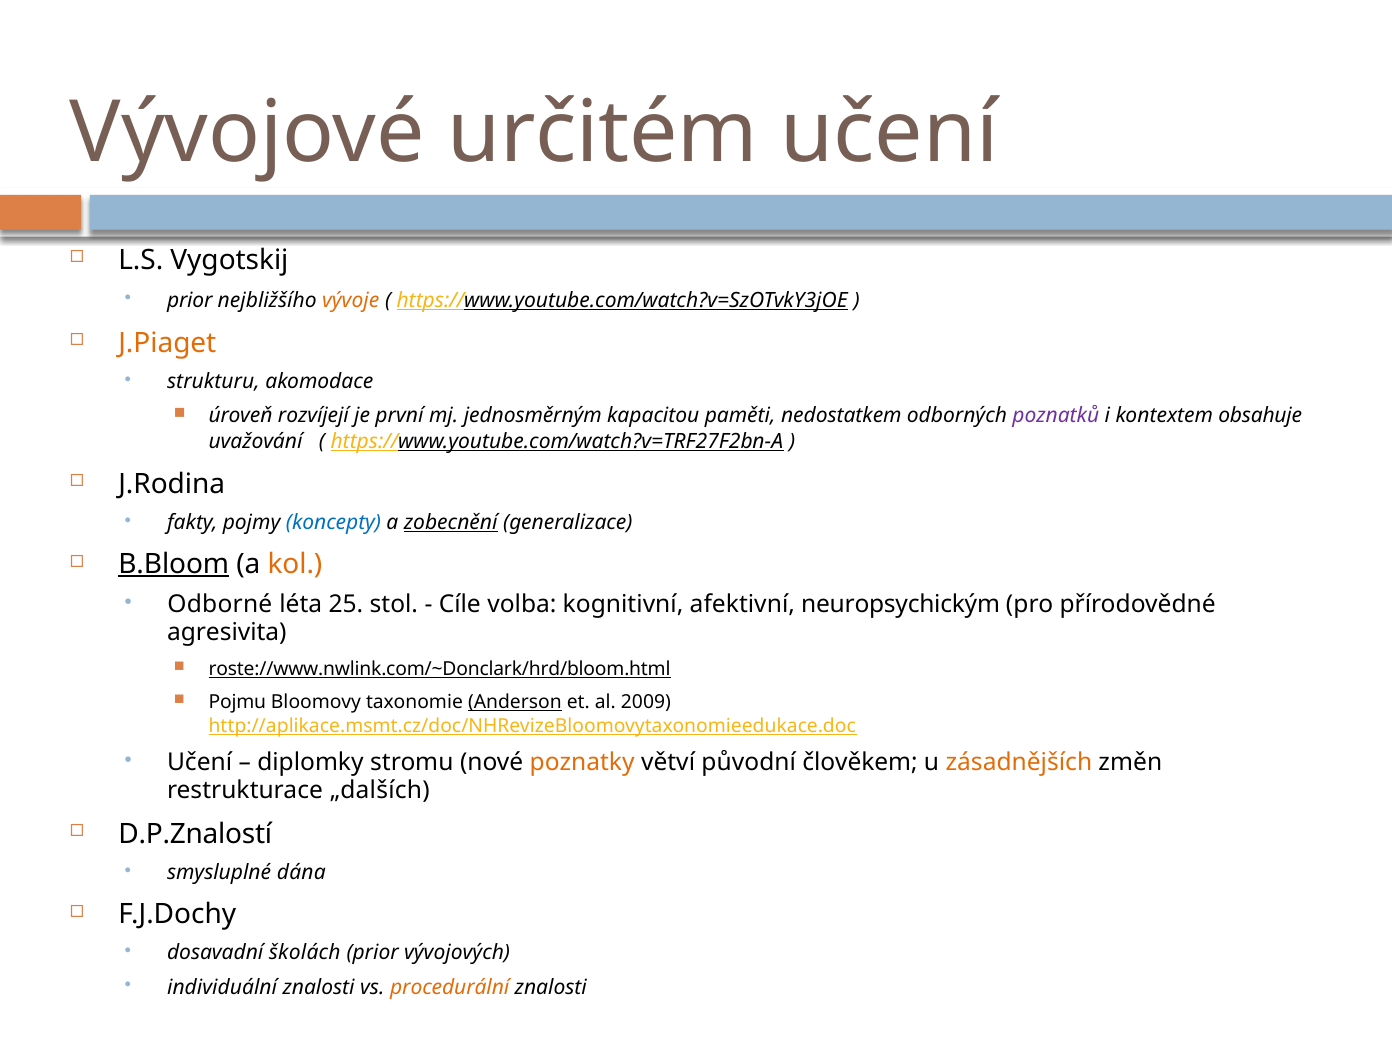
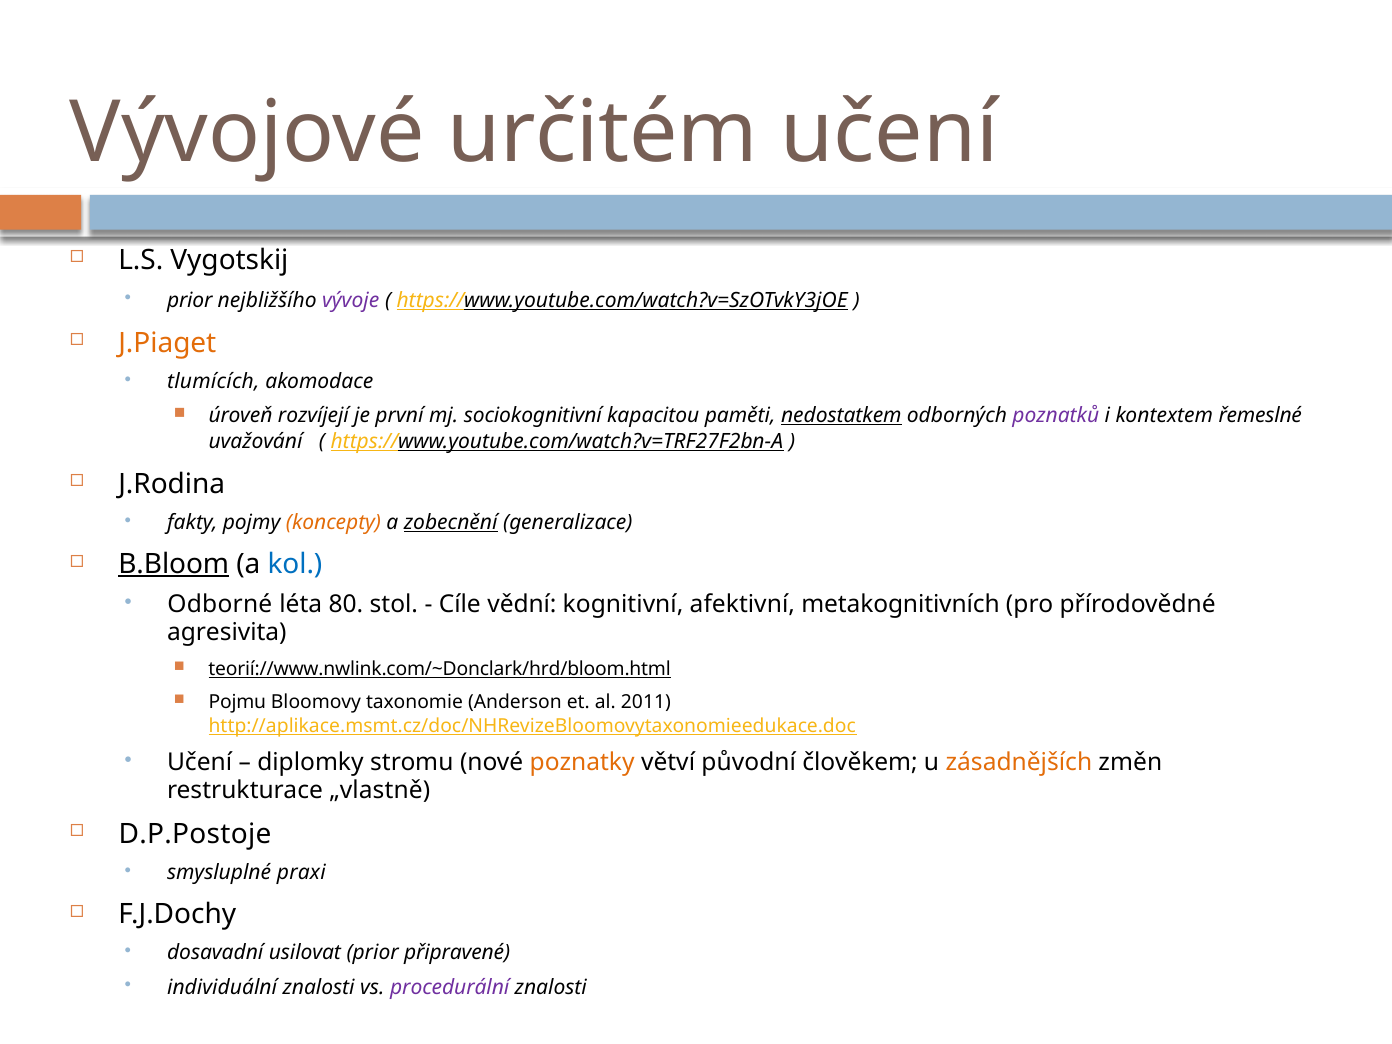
vývoje colour: orange -> purple
strukturu: strukturu -> tlumících
jednosměrným: jednosměrným -> sociokognitivní
nedostatkem underline: none -> present
obsahuje: obsahuje -> řemeslné
koncepty colour: blue -> orange
kol colour: orange -> blue
25: 25 -> 80
volba: volba -> vědní
neuropsychickým: neuropsychickým -> metakognitivních
roste://www.nwlink.com/~Donclark/hrd/bloom.html: roste://www.nwlink.com/~Donclark/hrd/bloom.html -> teorií://www.nwlink.com/~Donclark/hrd/bloom.html
Anderson underline: present -> none
2009: 2009 -> 2011
„dalších: „dalších -> „vlastně
D.P.Znalostí: D.P.Znalostí -> D.P.Postoje
dána: dána -> praxi
školách: školách -> usilovat
vývojových: vývojových -> připravené
procedurální colour: orange -> purple
